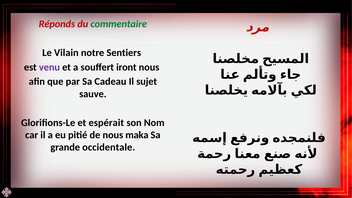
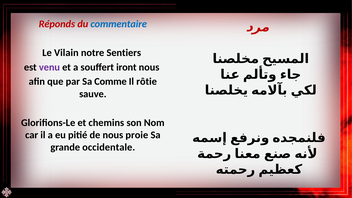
commentaire colour: green -> blue
Cadeau: Cadeau -> Comme
sujet: sujet -> rôtie
espérait: espérait -> chemins
maka: maka -> proie
